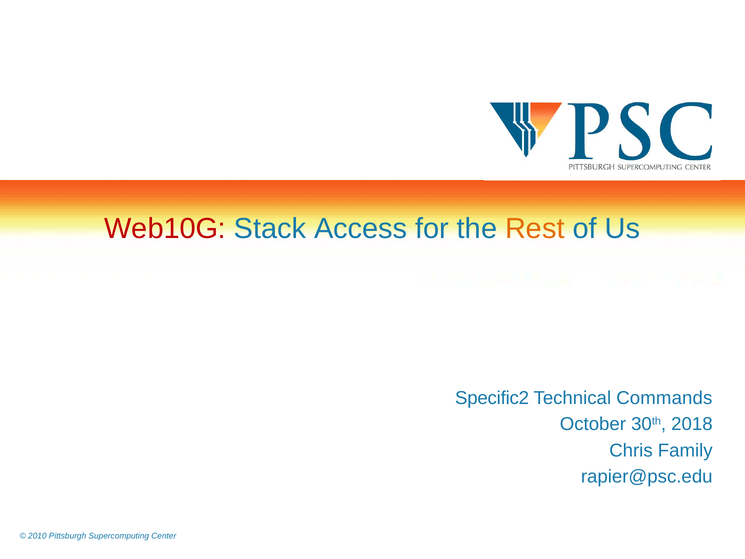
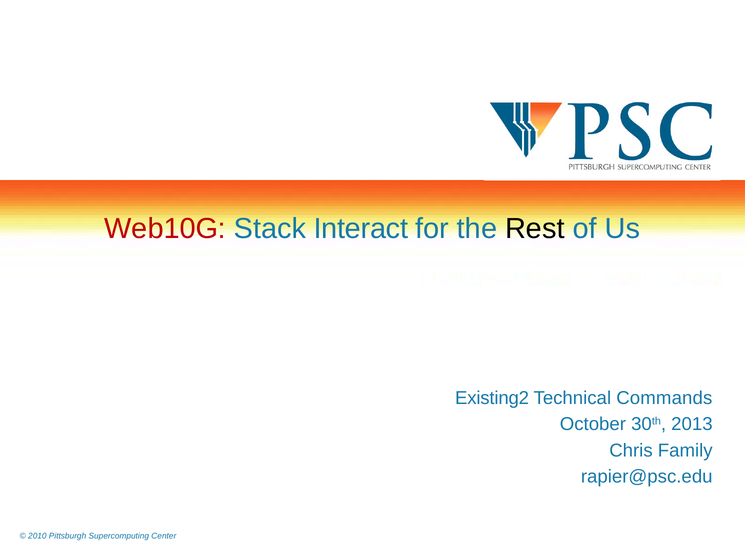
Access: Access -> Interact
Rest colour: orange -> black
Specific2: Specific2 -> Existing2
2018: 2018 -> 2013
